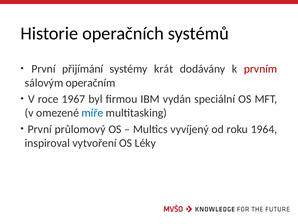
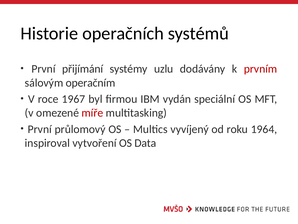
krát: krát -> uzlu
míře colour: blue -> red
Léky: Léky -> Data
